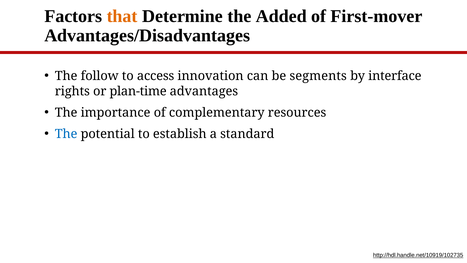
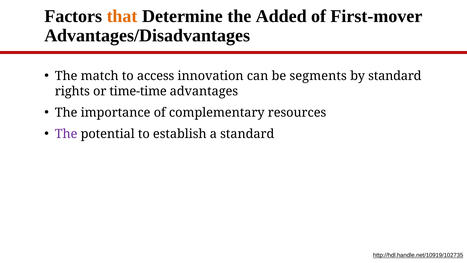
follow: follow -> match
by interface: interface -> standard
plan-time: plan-time -> time-time
The at (66, 134) colour: blue -> purple
